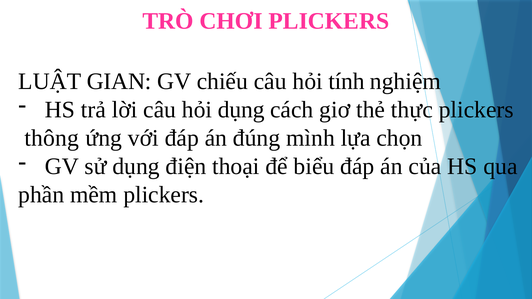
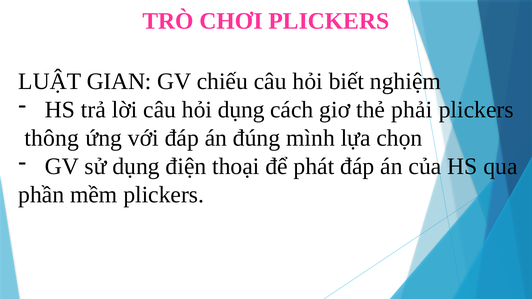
tính: tính -> biết
thực: thực -> phải
biểu: biểu -> phát
